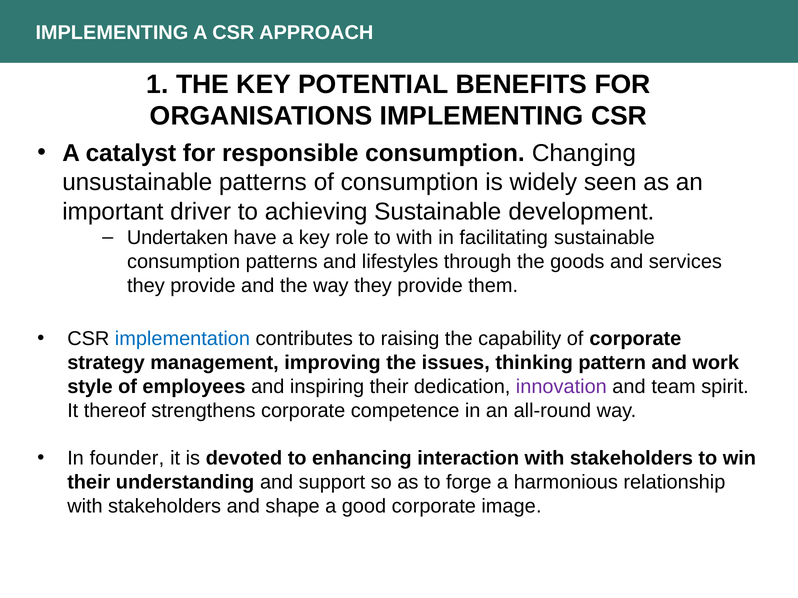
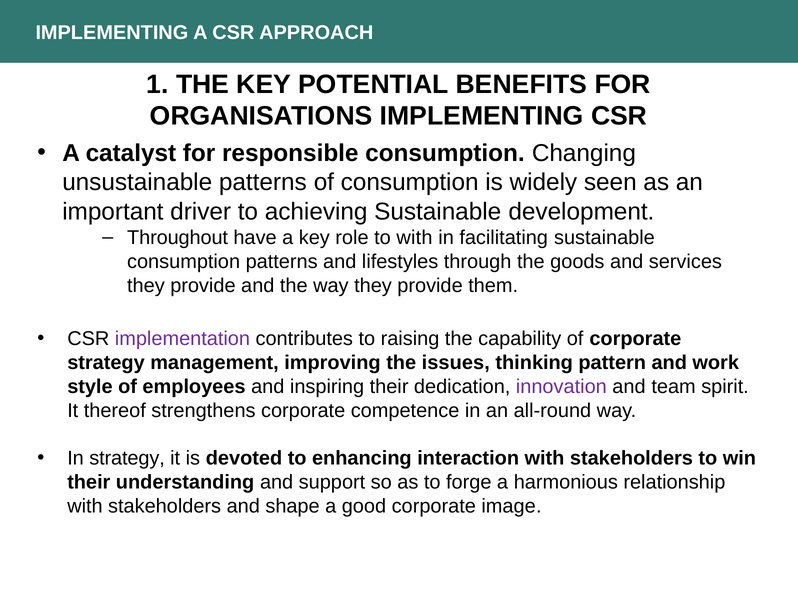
Undertaken: Undertaken -> Throughout
implementation colour: blue -> purple
In founder: founder -> strategy
